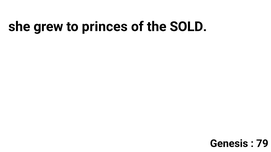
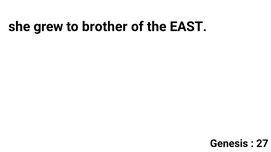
princes: princes -> brother
SOLD: SOLD -> EAST
79: 79 -> 27
